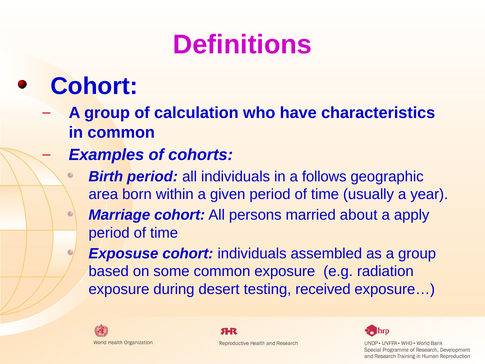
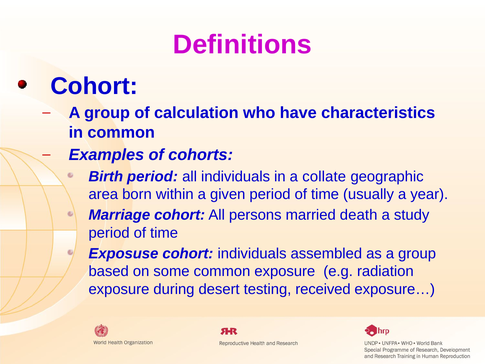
follows: follows -> collate
about: about -> death
apply: apply -> study
